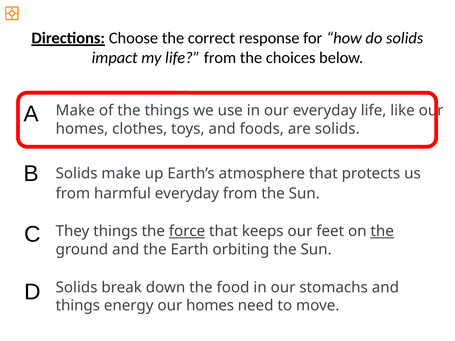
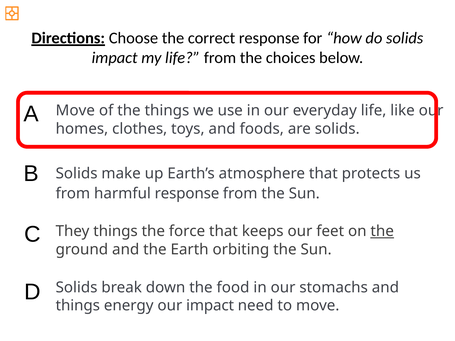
Make at (75, 111): Make -> Move
harmful everyday: everyday -> response
force underline: present -> none
energy our homes: homes -> impact
